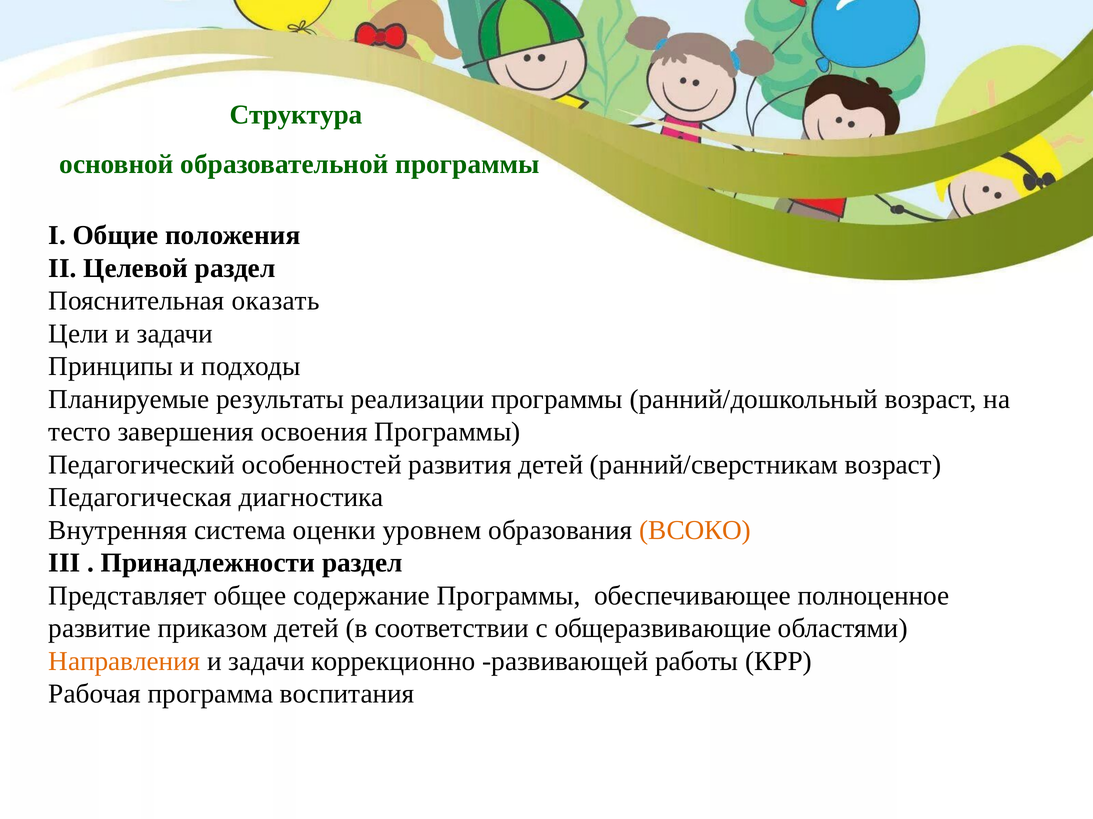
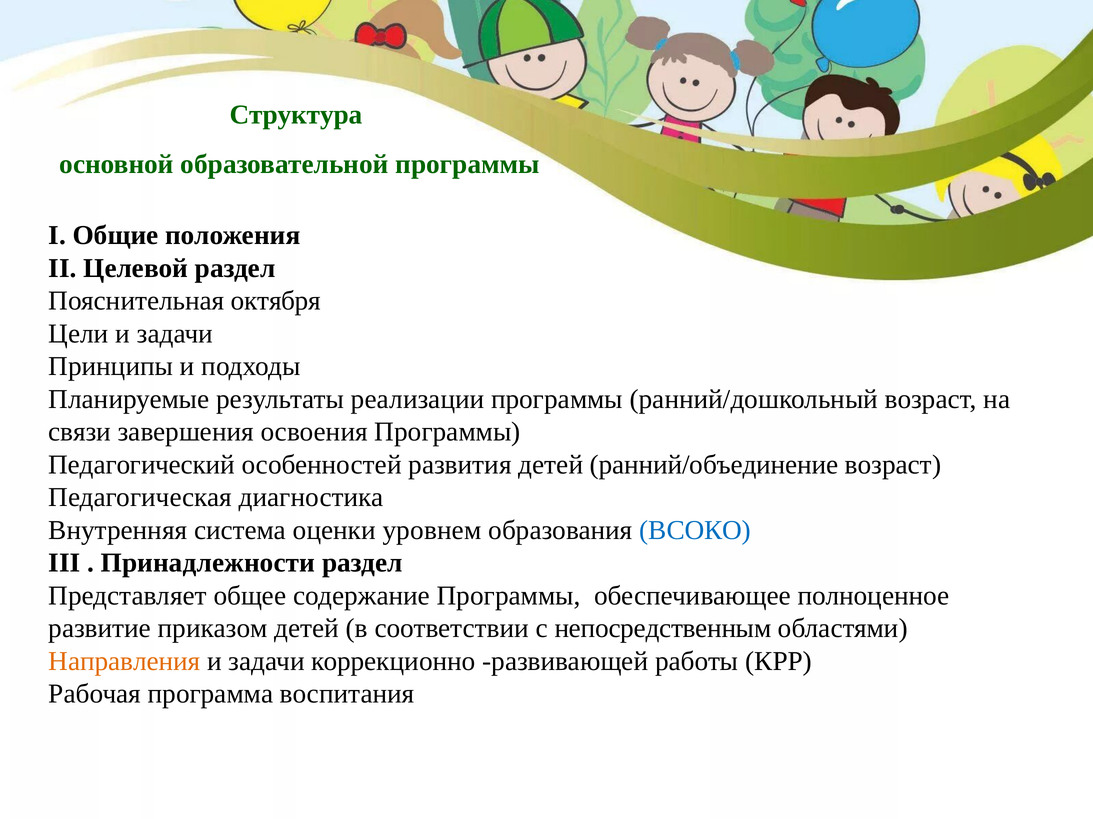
оказать: оказать -> октября
тесто: тесто -> связи
ранний/сверстникам: ранний/сверстникам -> ранний/объединение
ВСОКО colour: orange -> blue
общеразвивающие: общеразвивающие -> непосредственным
